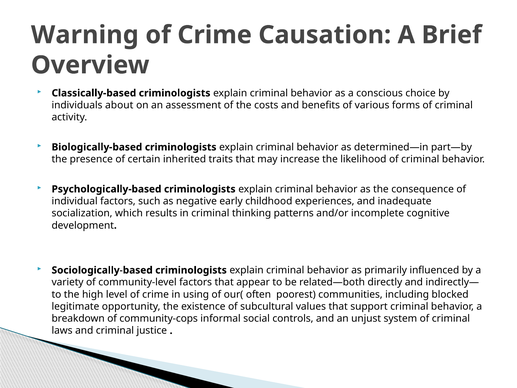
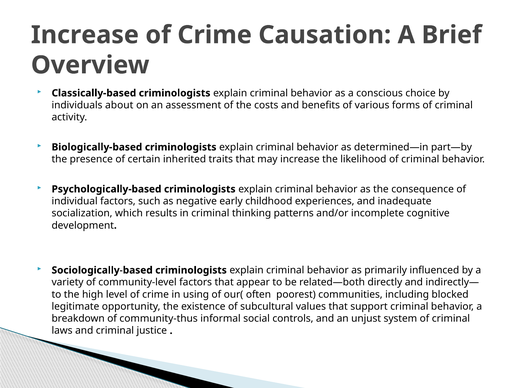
Warning at (85, 35): Warning -> Increase
community-cops: community-cops -> community-thus
